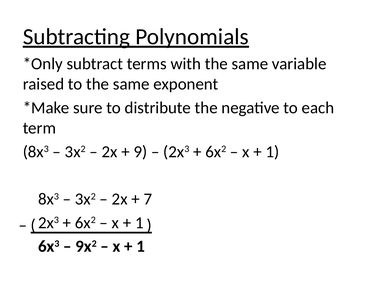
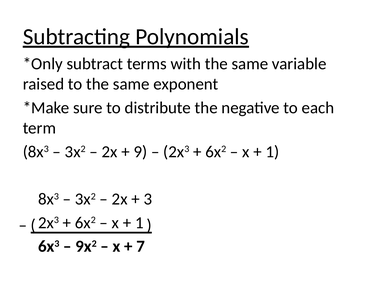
7: 7 -> 3
1 at (141, 246): 1 -> 7
